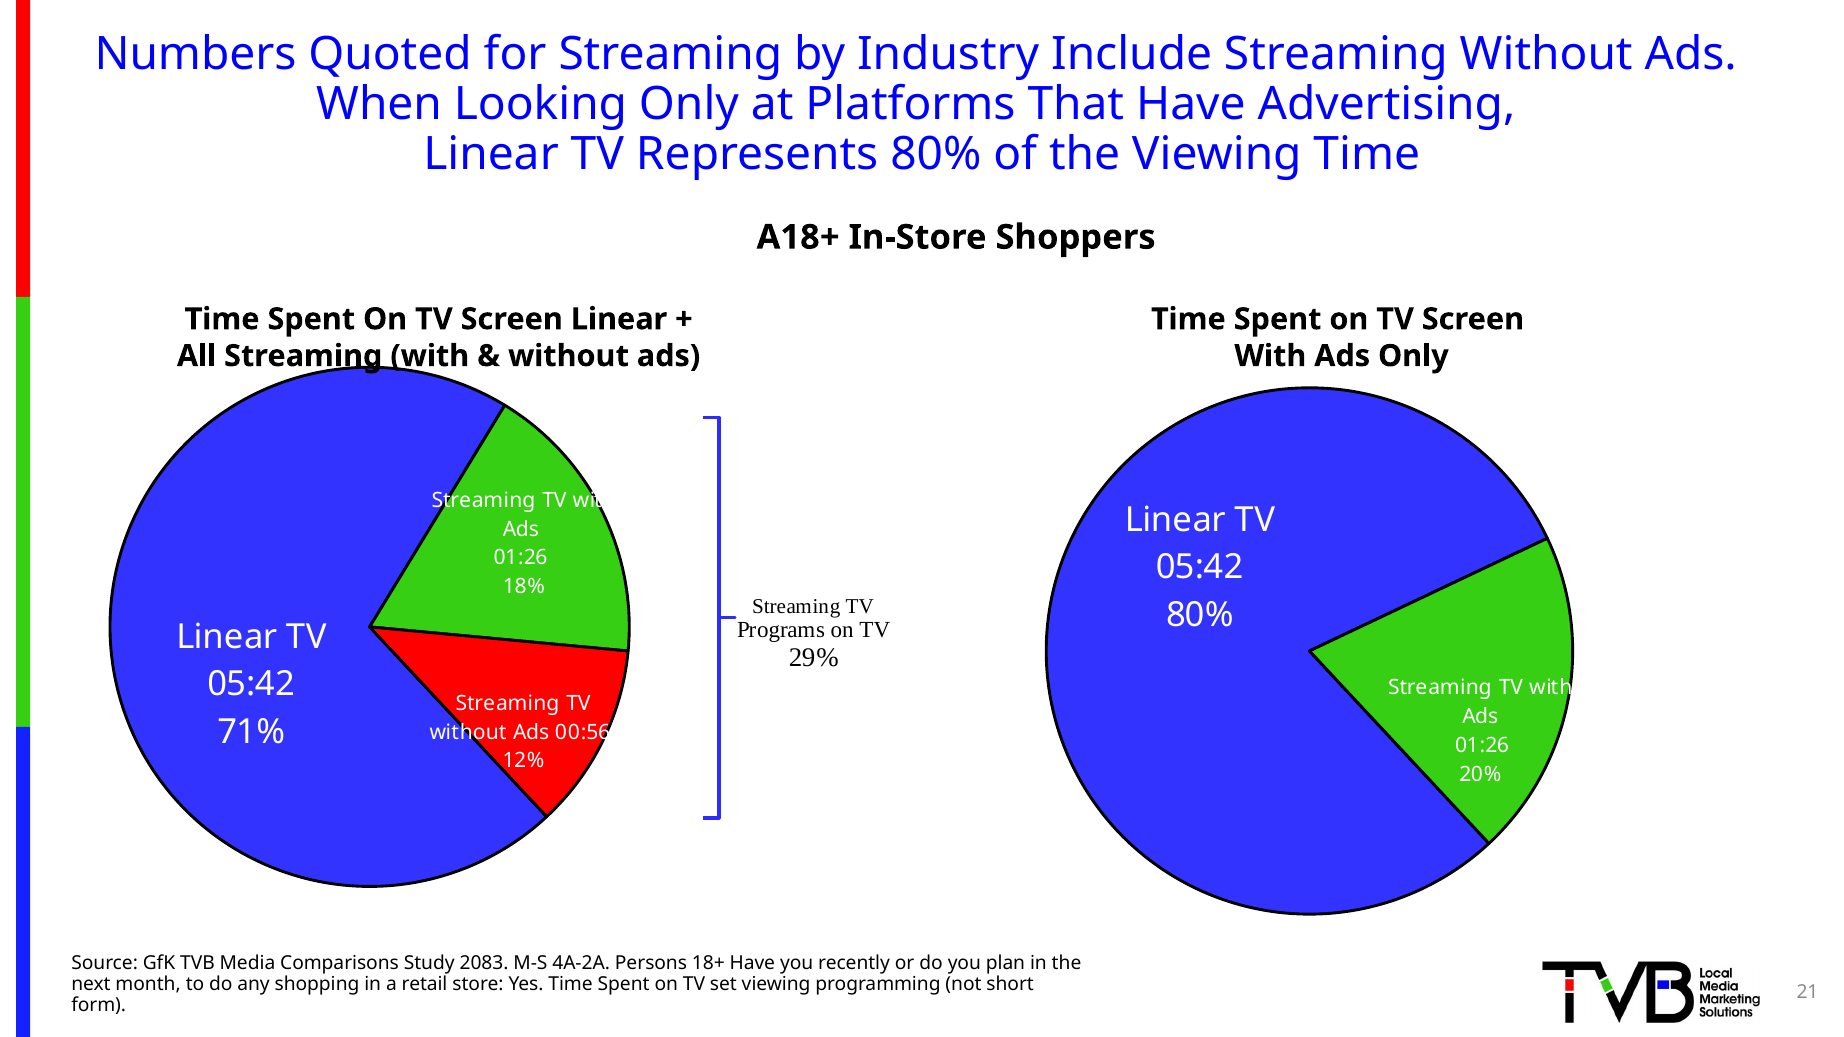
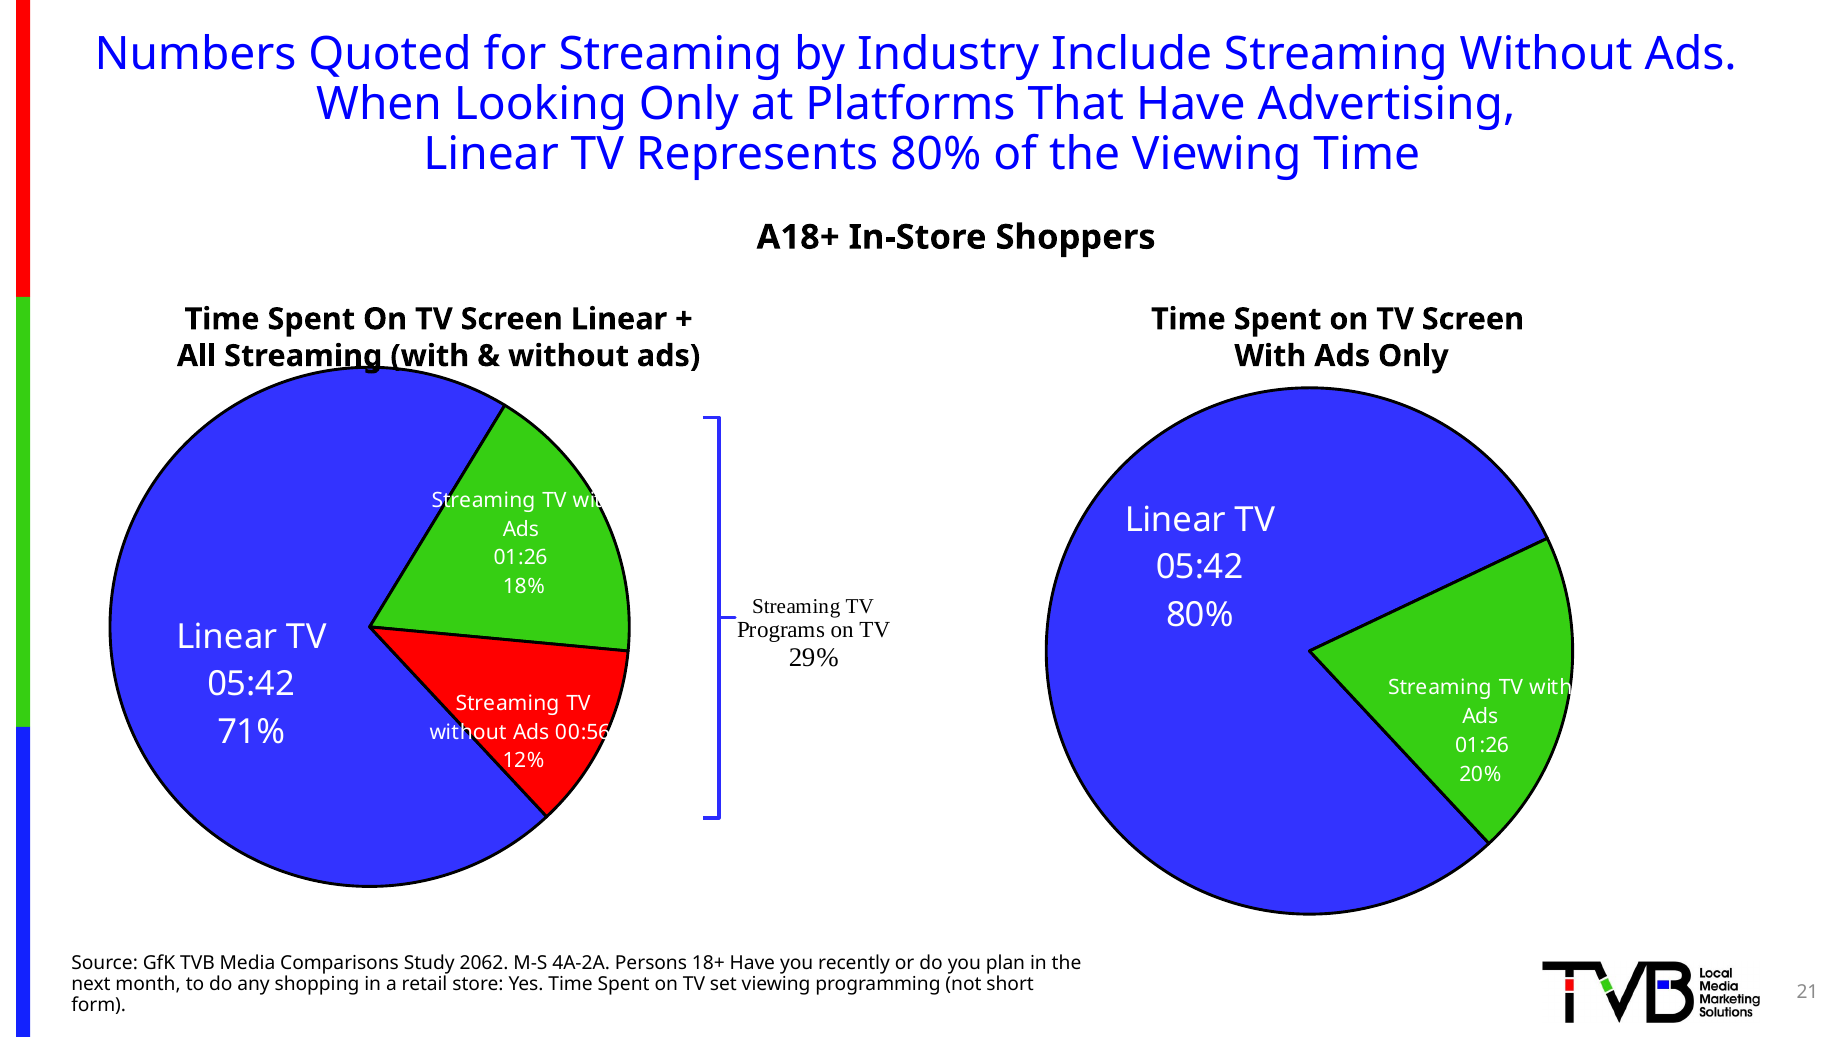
2083: 2083 -> 2062
